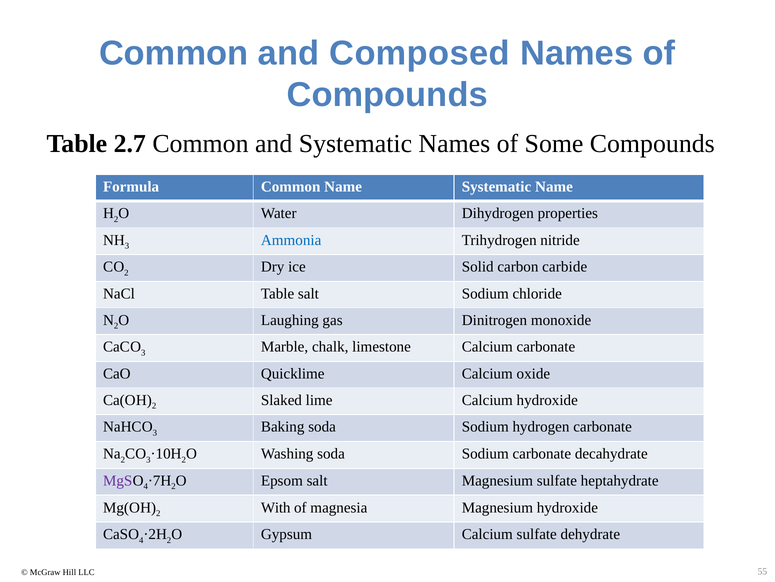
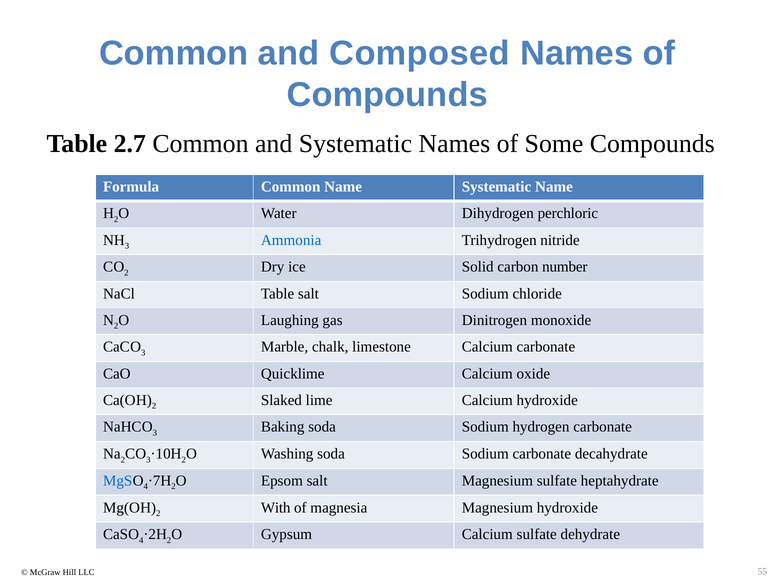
properties: properties -> perchloric
carbide: carbide -> number
MgS colour: purple -> blue
